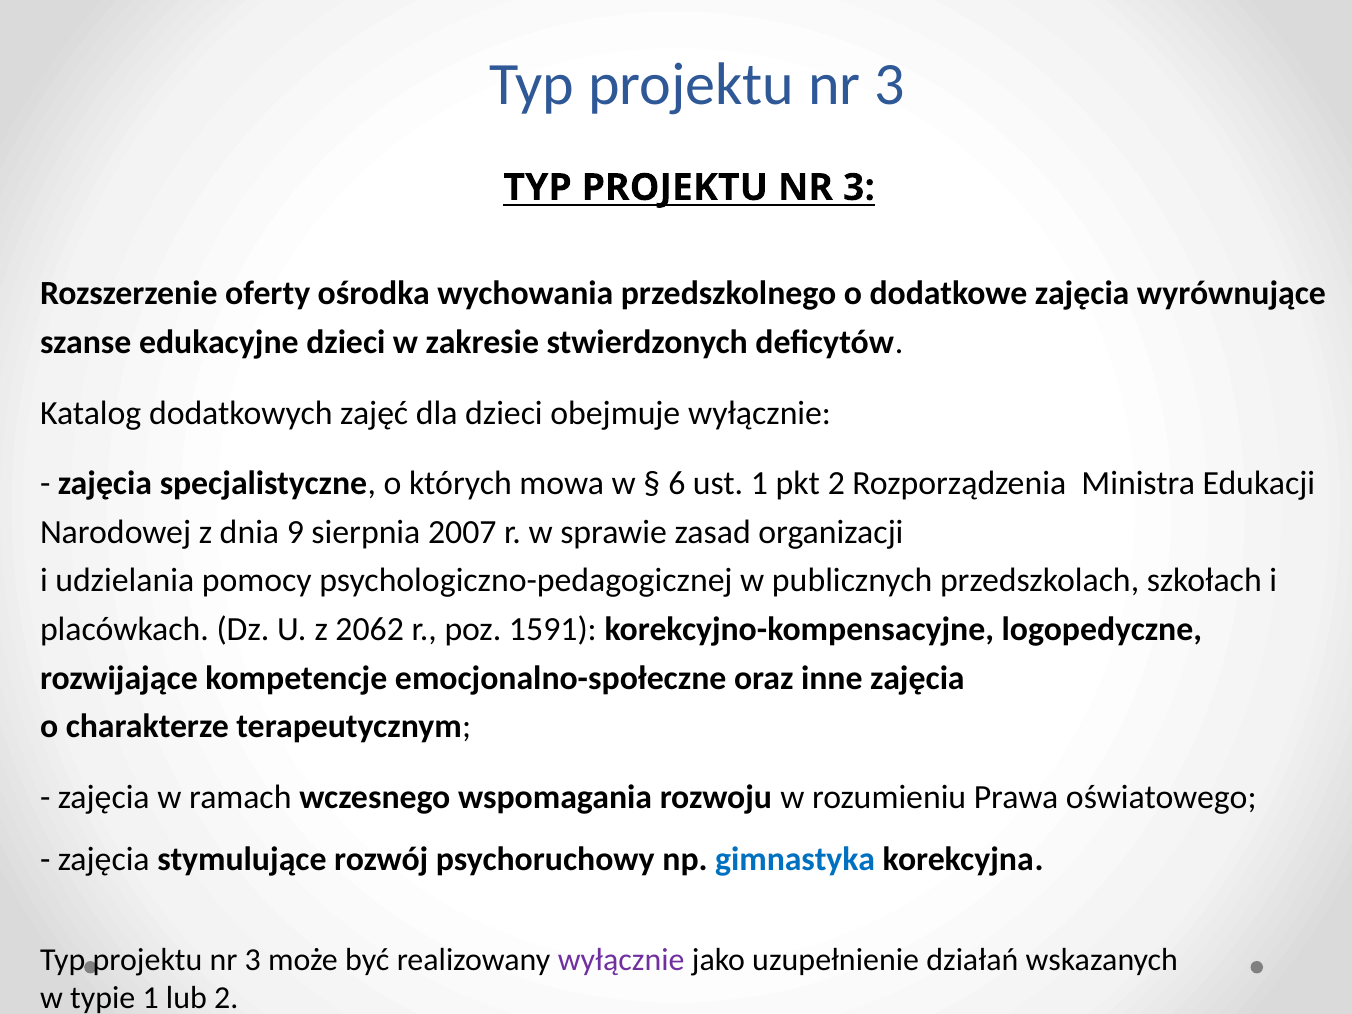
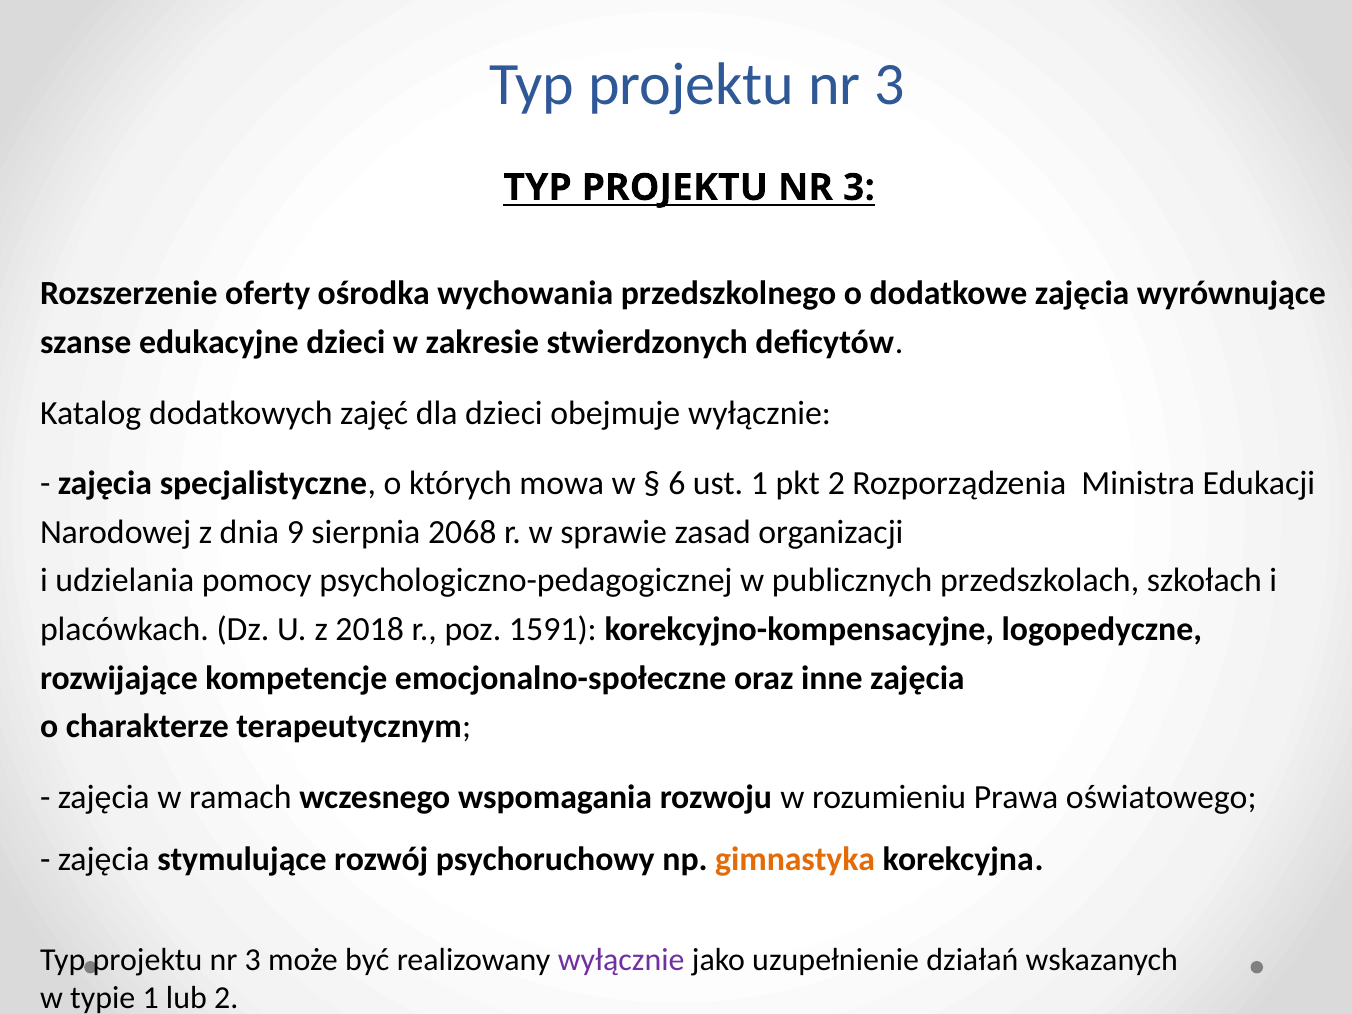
2007: 2007 -> 2068
2062: 2062 -> 2018
gimnastyka colour: blue -> orange
